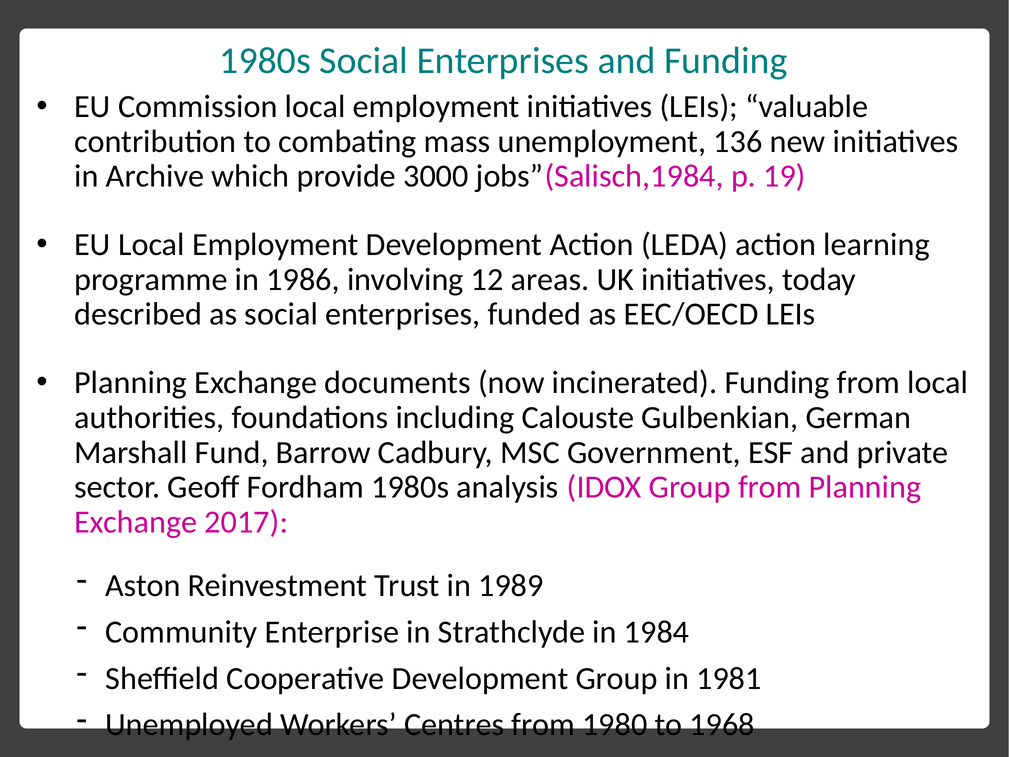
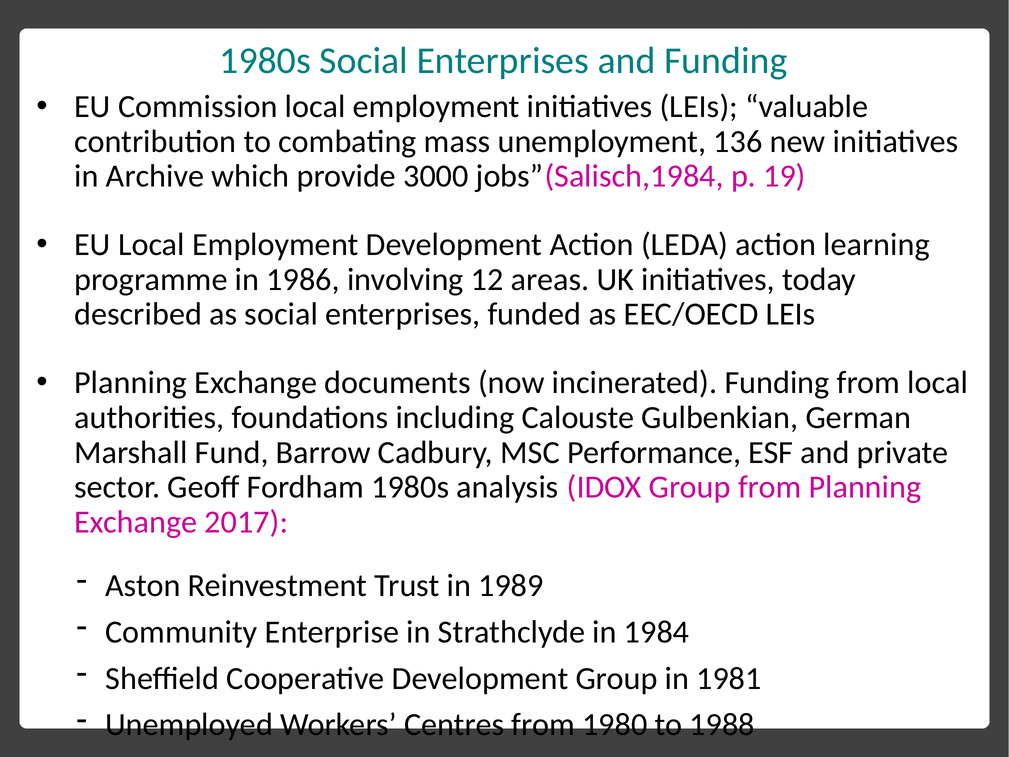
Government: Government -> Performance
1968: 1968 -> 1988
